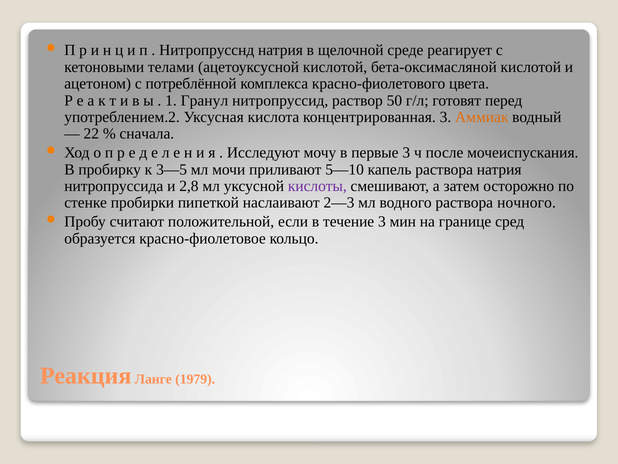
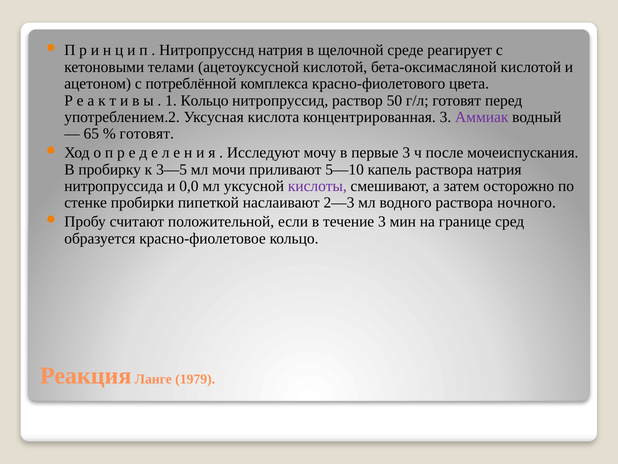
1 Гранул: Гранул -> Кольцо
Аммиак colour: orange -> purple
22: 22 -> 65
сначала at (147, 134): сначала -> готовят
2,8: 2,8 -> 0,0
